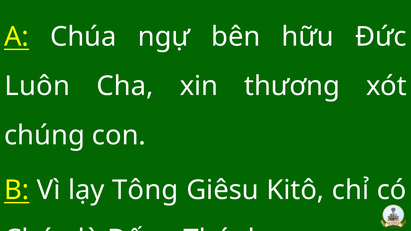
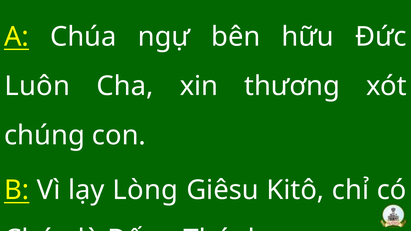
Tông: Tông -> Lòng
